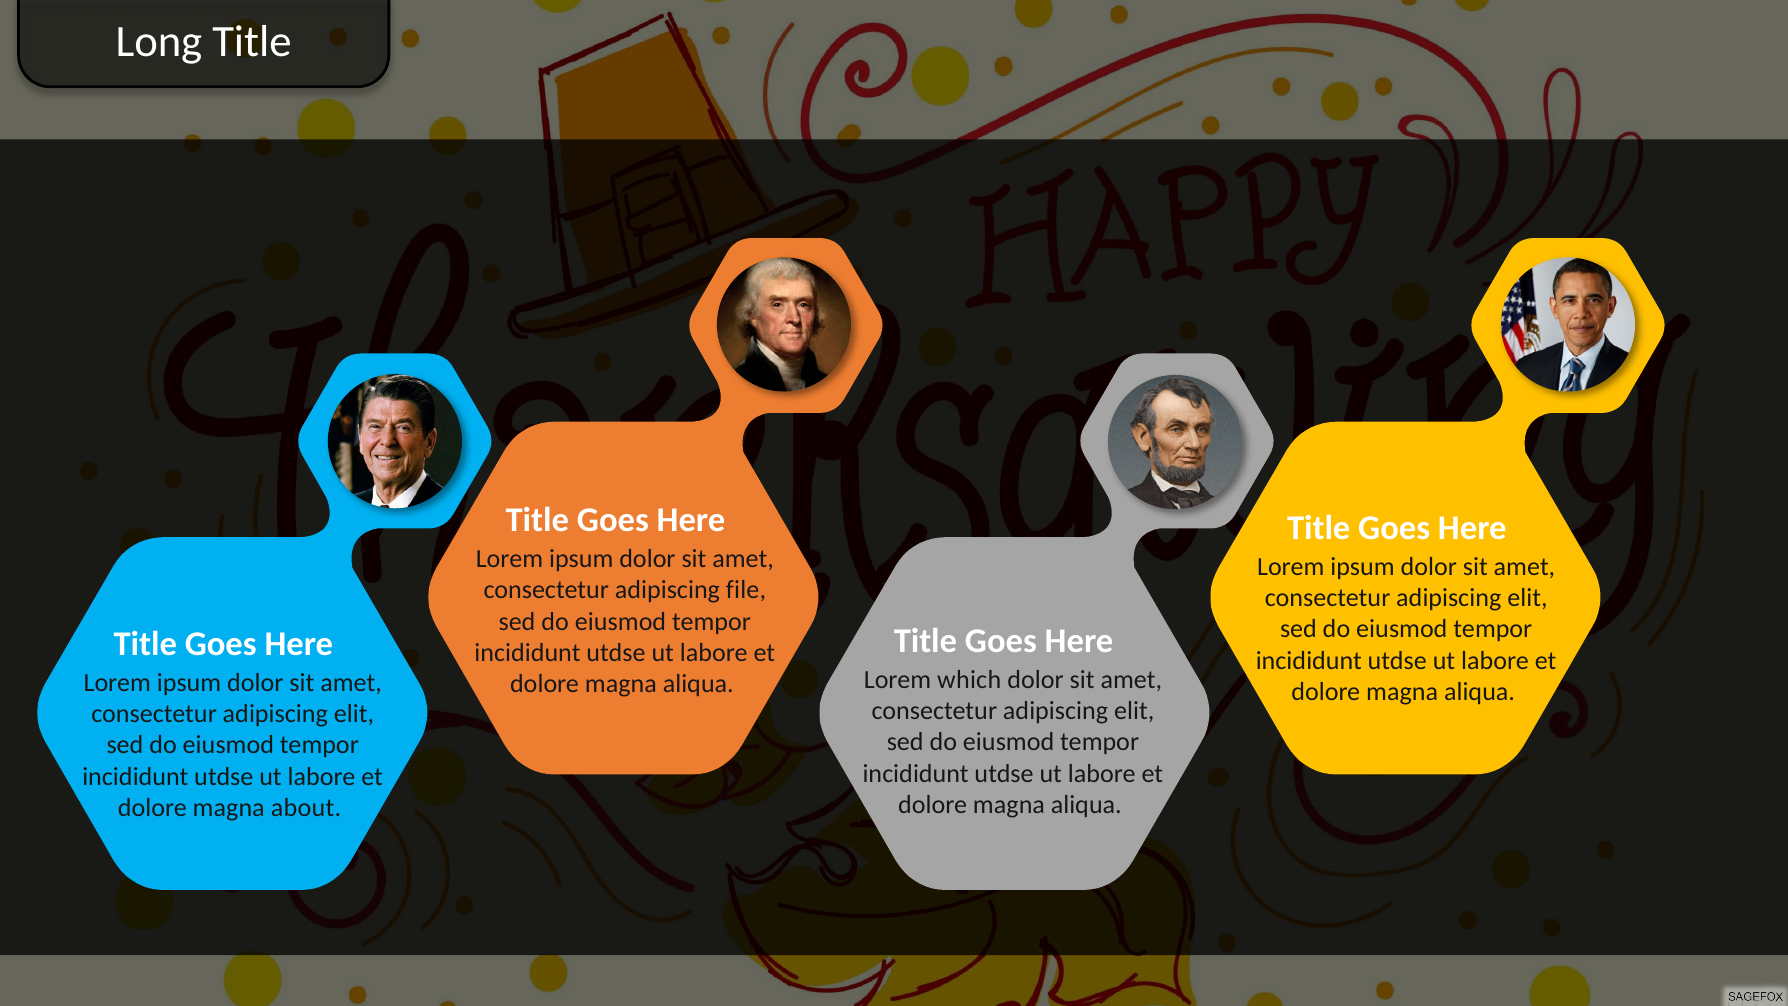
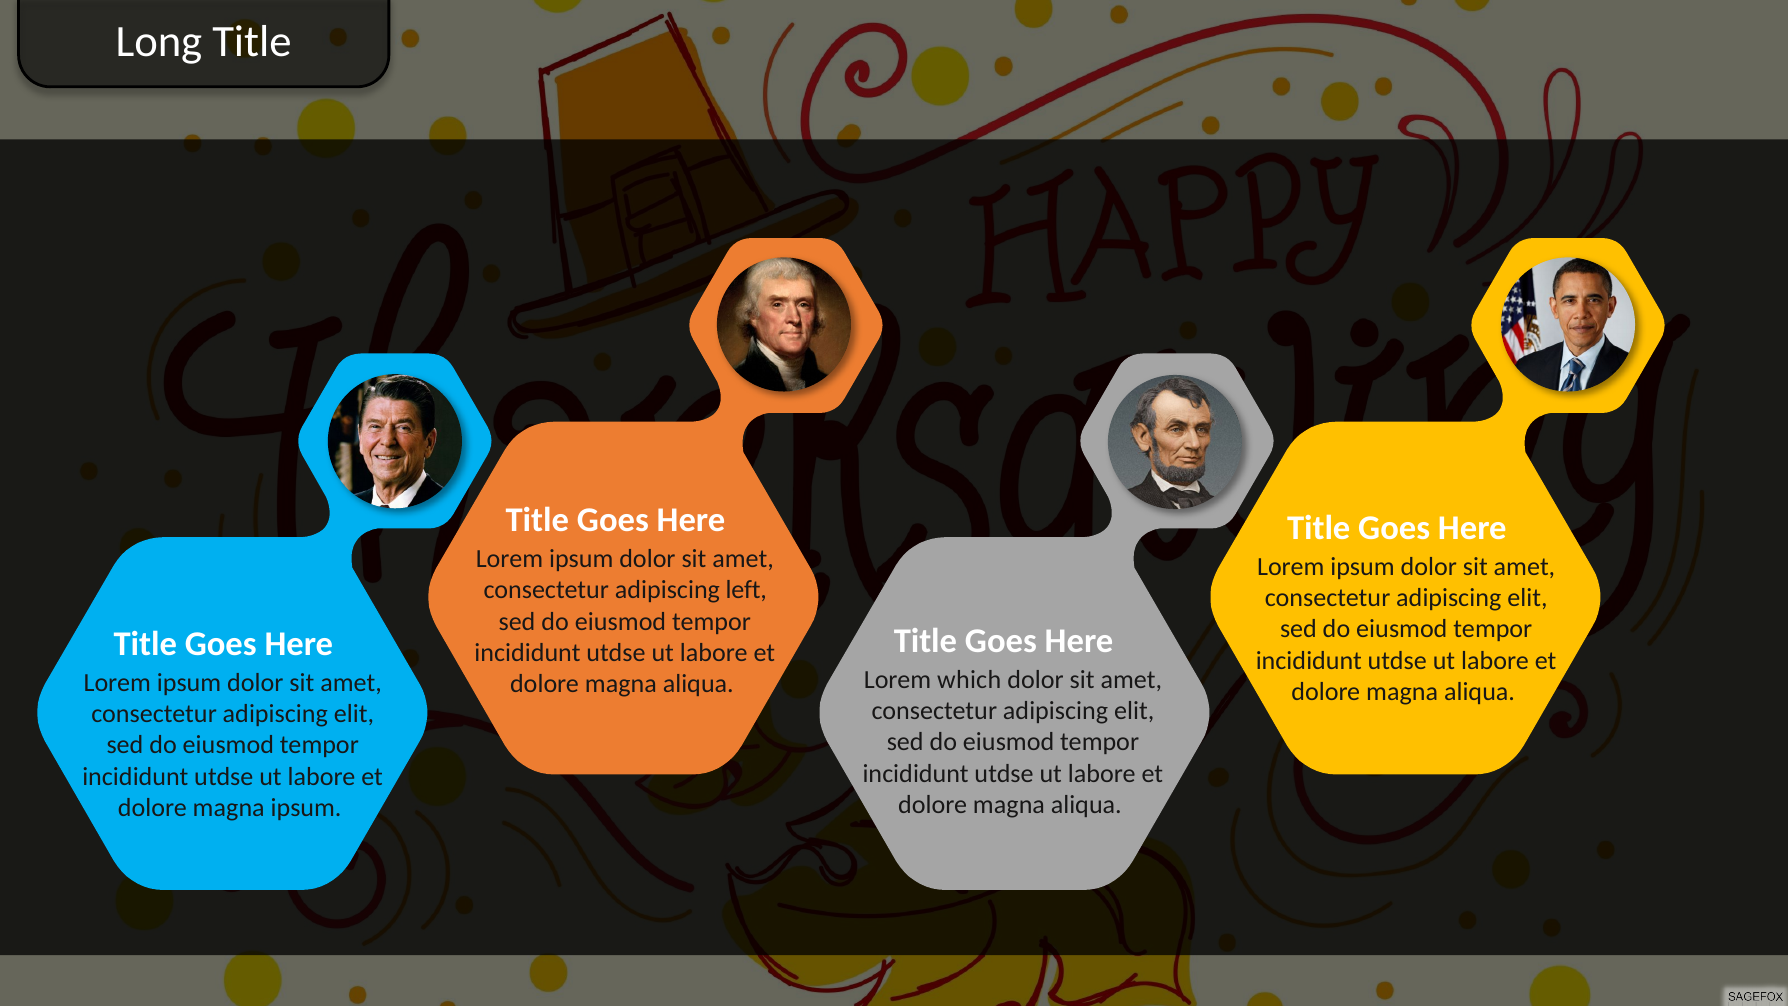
file: file -> left
magna about: about -> ipsum
